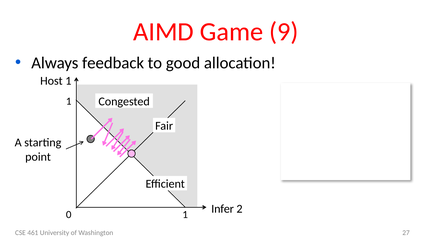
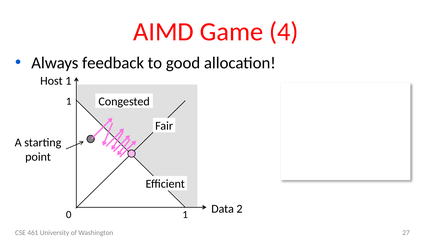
9: 9 -> 4
Infer: Infer -> Data
